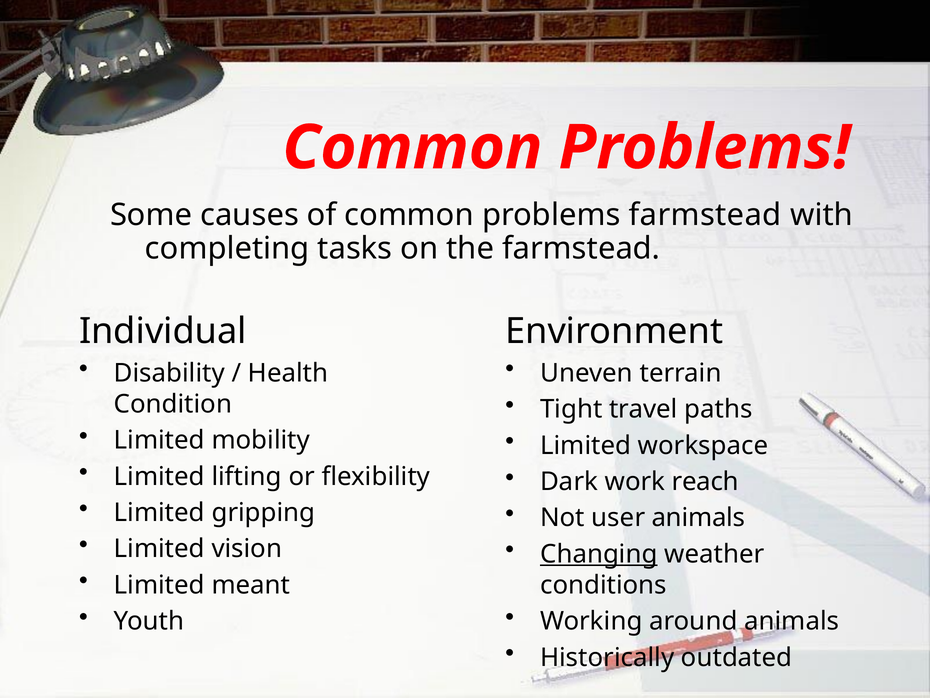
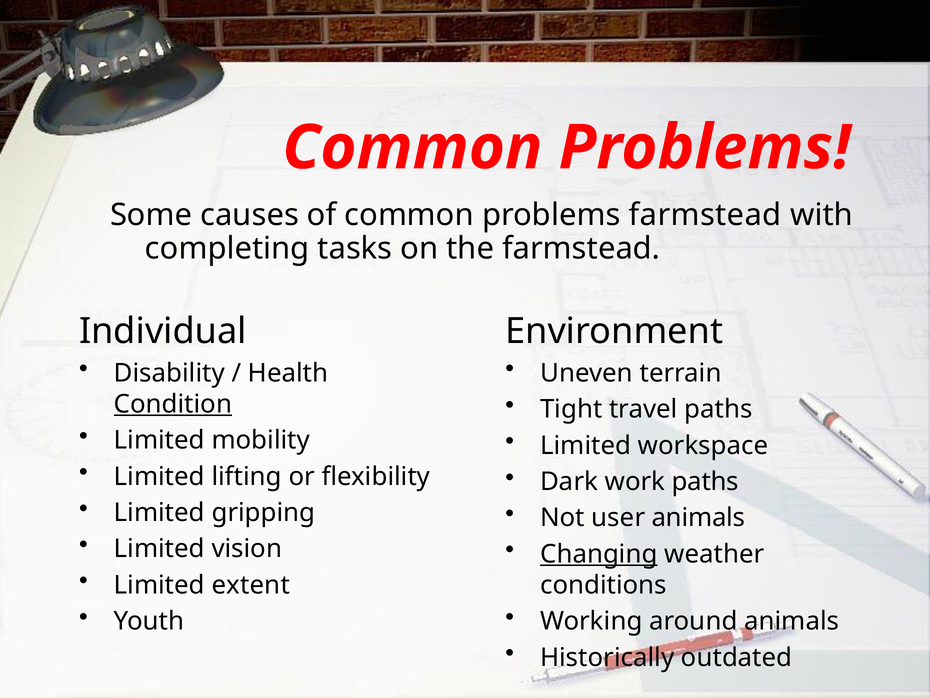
Condition underline: none -> present
work reach: reach -> paths
meant: meant -> extent
